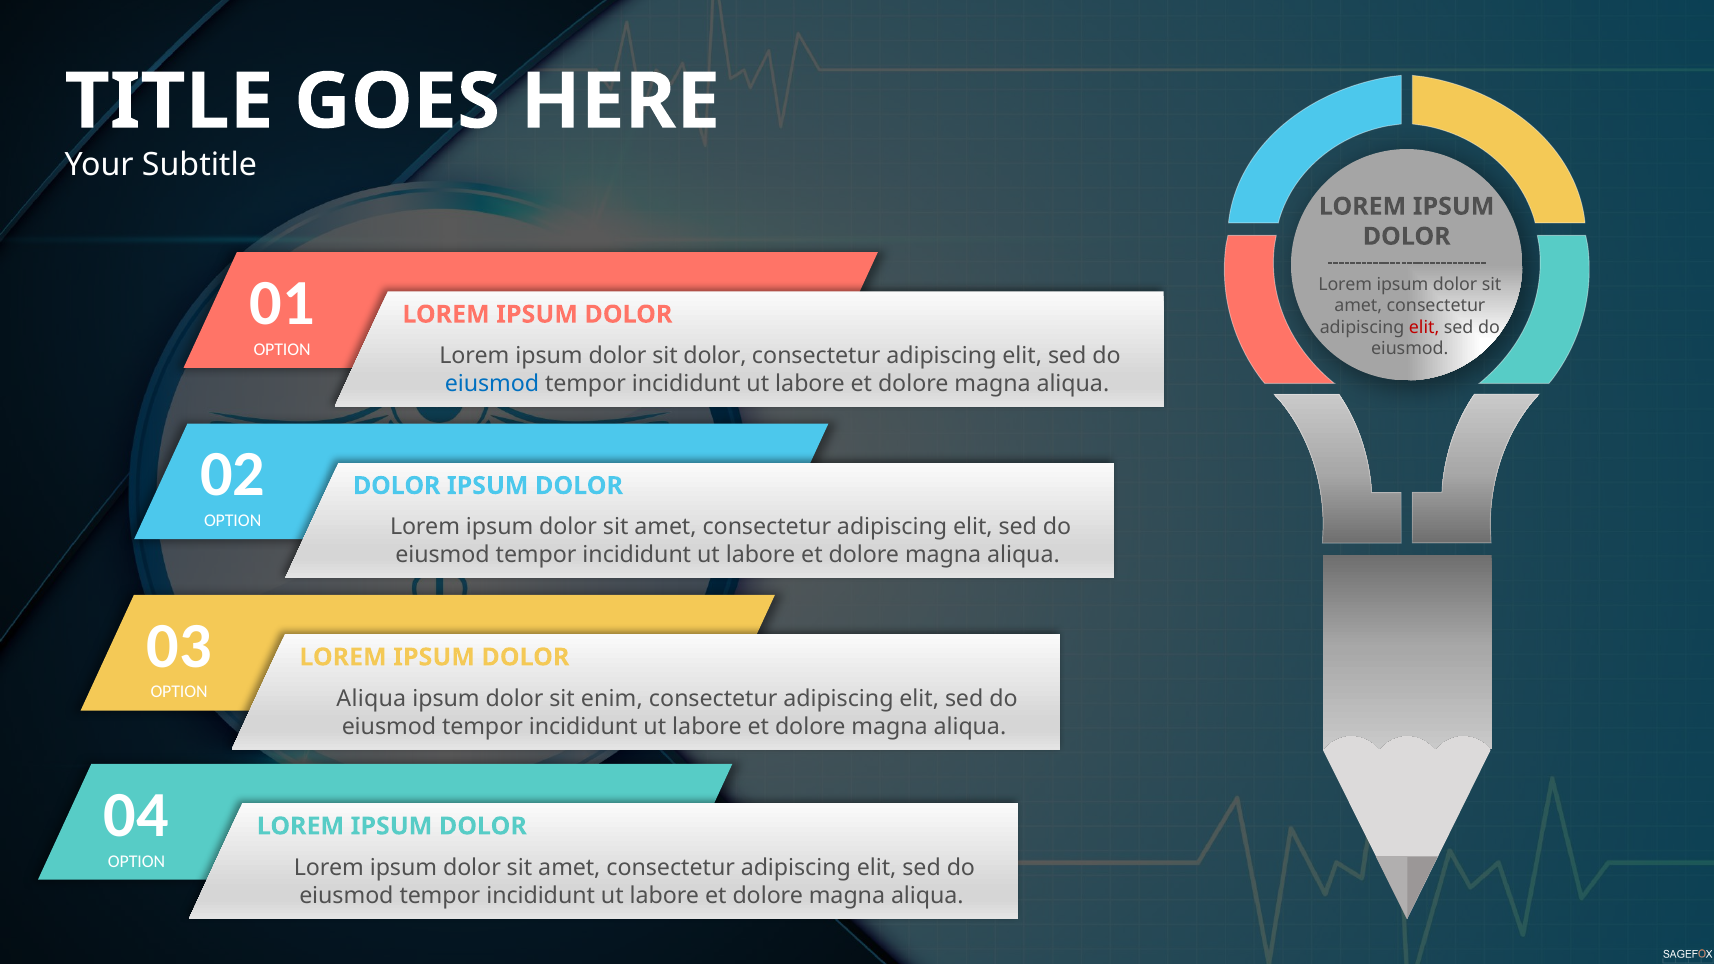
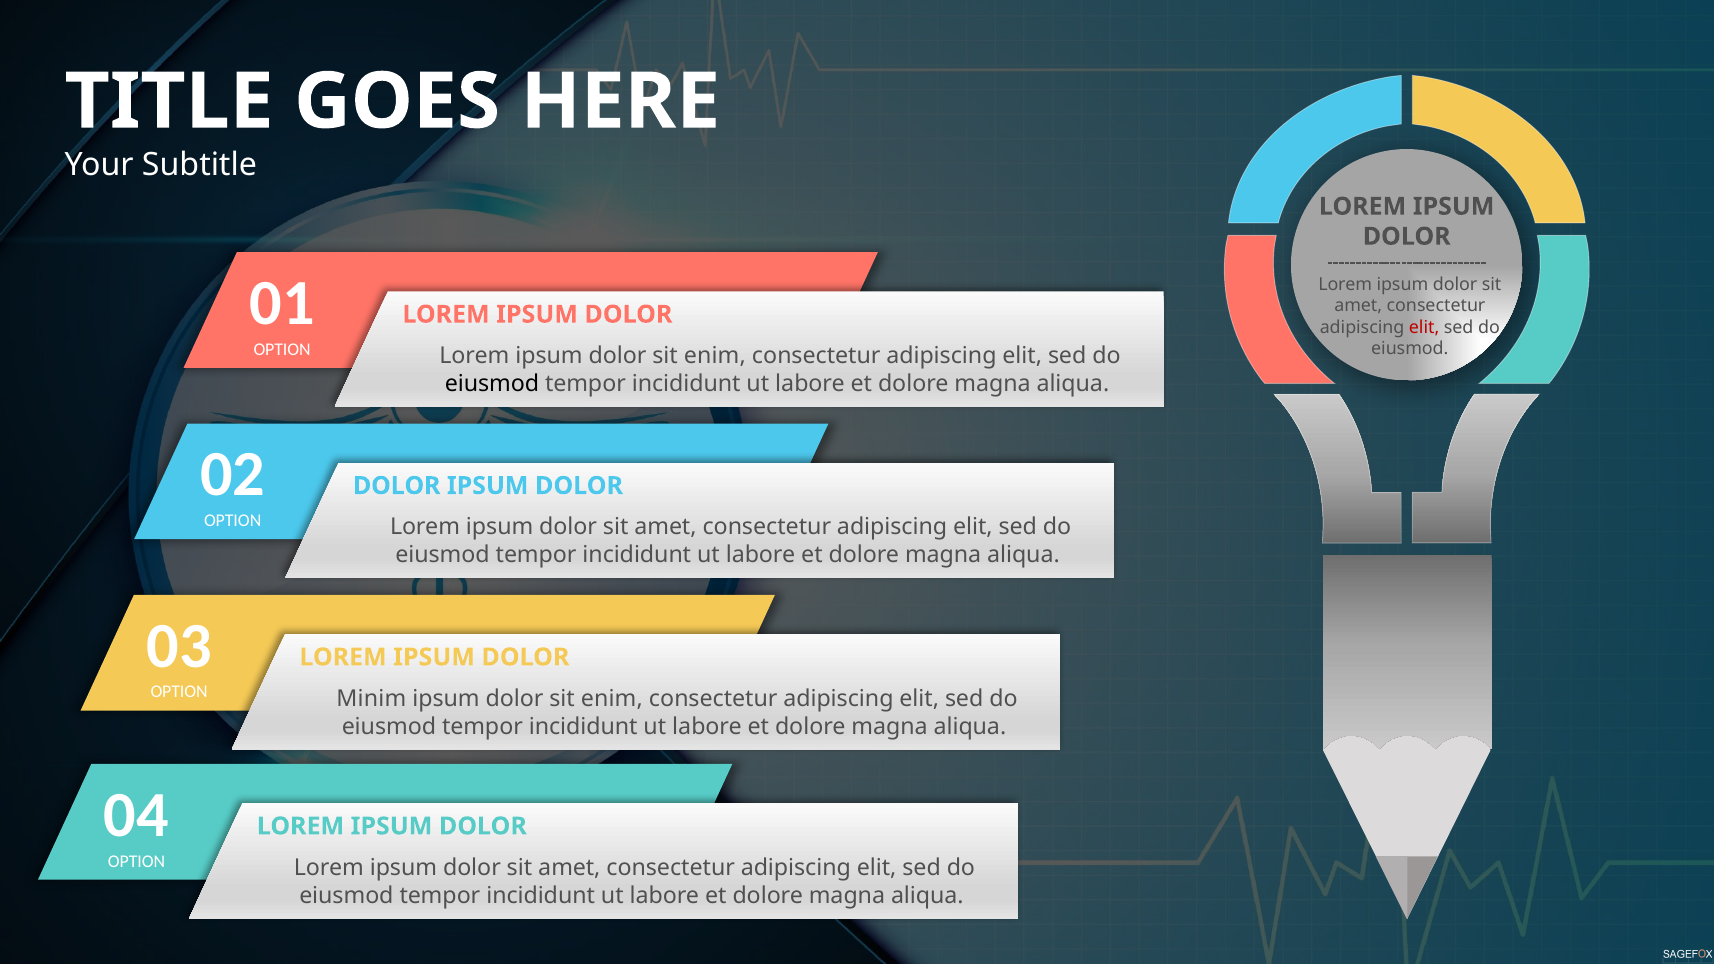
dolor at (715, 356): dolor -> enim
eiusmod at (492, 384) colour: blue -> black
Aliqua at (371, 699): Aliqua -> Minim
